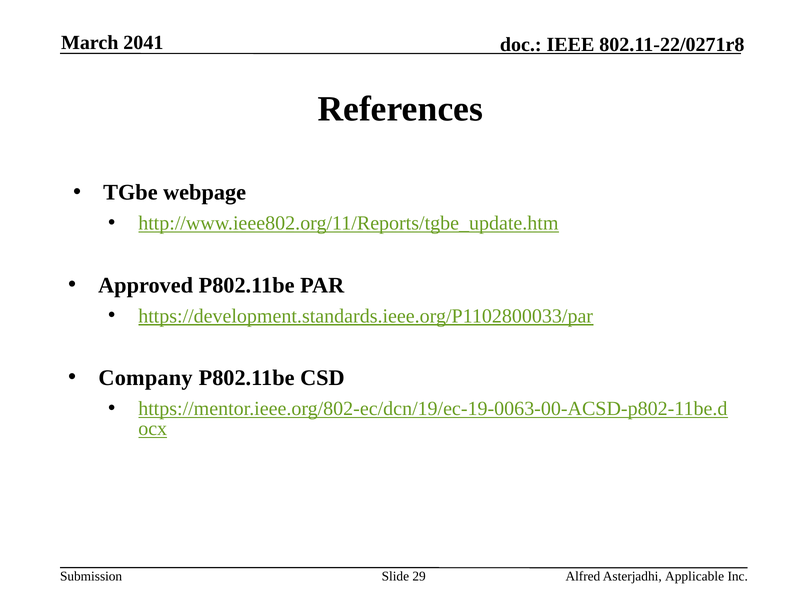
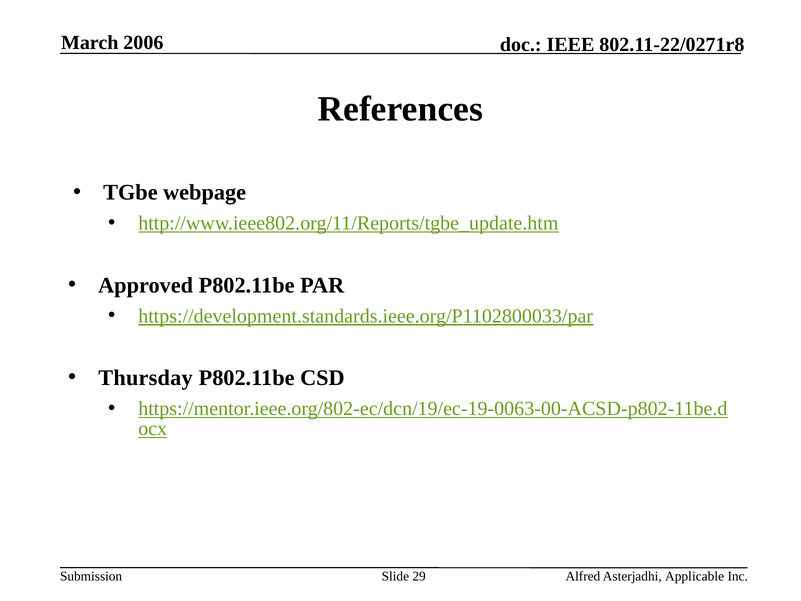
2041: 2041 -> 2006
Company: Company -> Thursday
